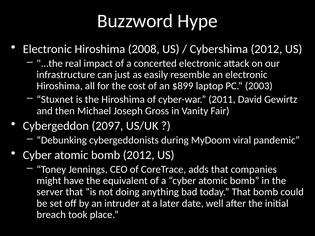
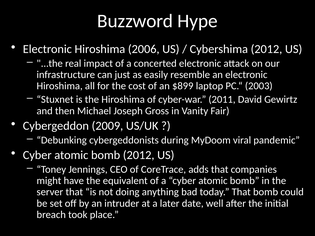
2008: 2008 -> 2006
2097: 2097 -> 2009
